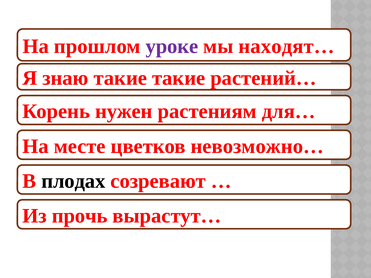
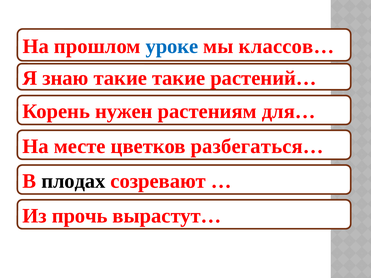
уроке colour: purple -> blue
находят…: находят… -> классов…
невозможно…: невозможно… -> разбегаться…
